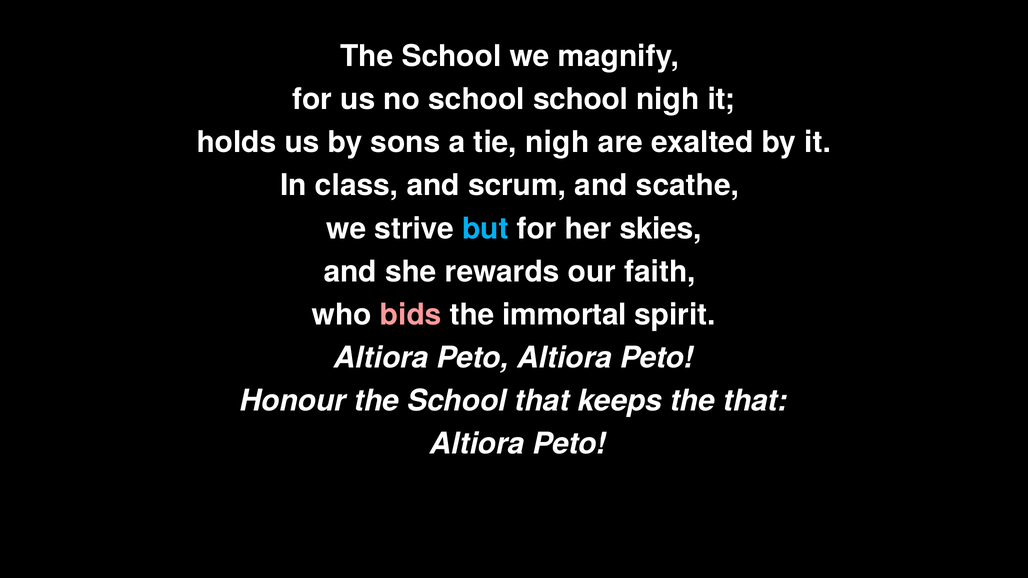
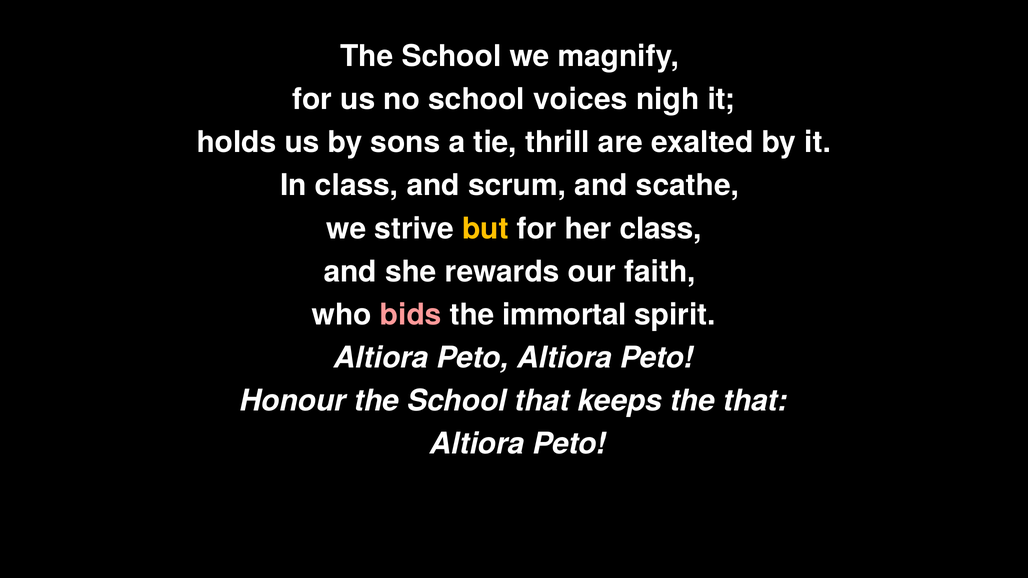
school school: school -> voices
tie nigh: nigh -> thrill
but colour: light blue -> yellow
her skies: skies -> class
